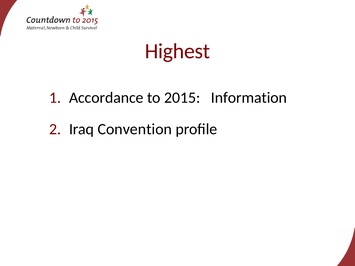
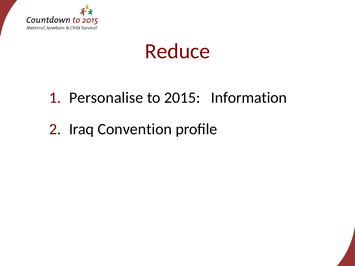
Highest: Highest -> Reduce
Accordance: Accordance -> Personalise
